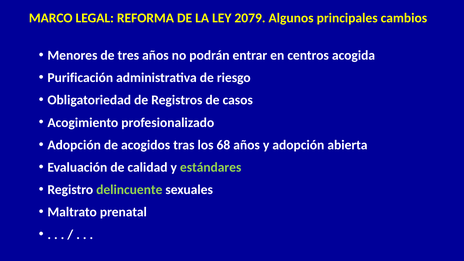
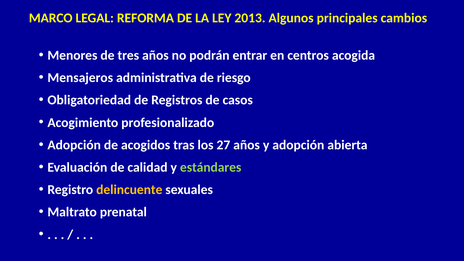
2079: 2079 -> 2013
Purificación: Purificación -> Mensajeros
68: 68 -> 27
delincuente colour: light green -> yellow
